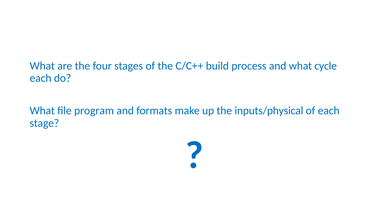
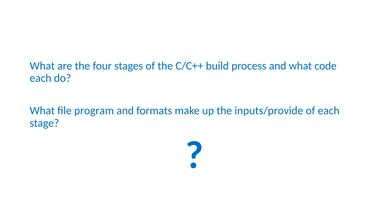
cycle: cycle -> code
inputs/physical: inputs/physical -> inputs/provide
